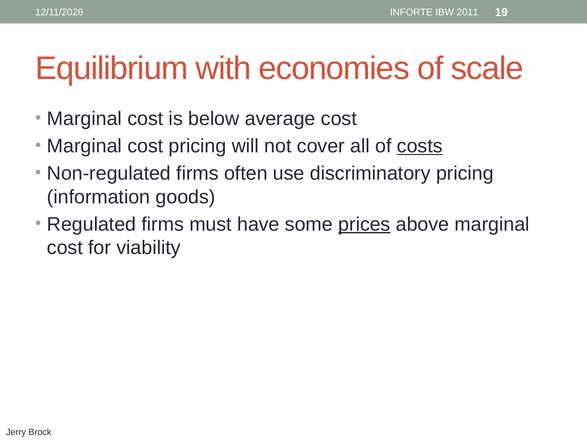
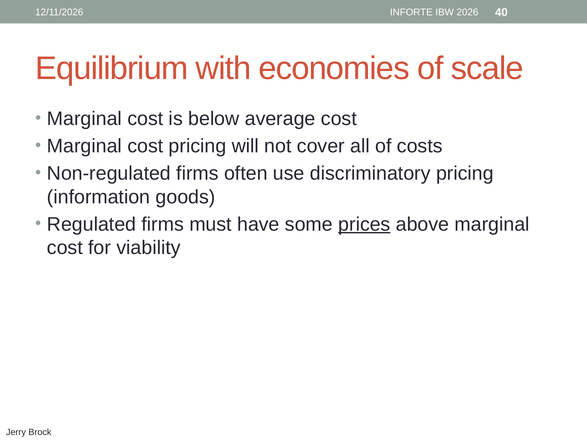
2011: 2011 -> 2026
19: 19 -> 40
costs underline: present -> none
